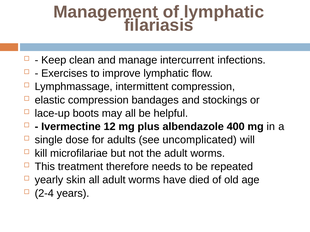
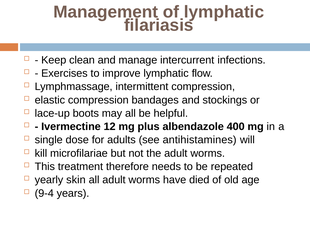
uncomplicated: uncomplicated -> antihistamines
2-4: 2-4 -> 9-4
